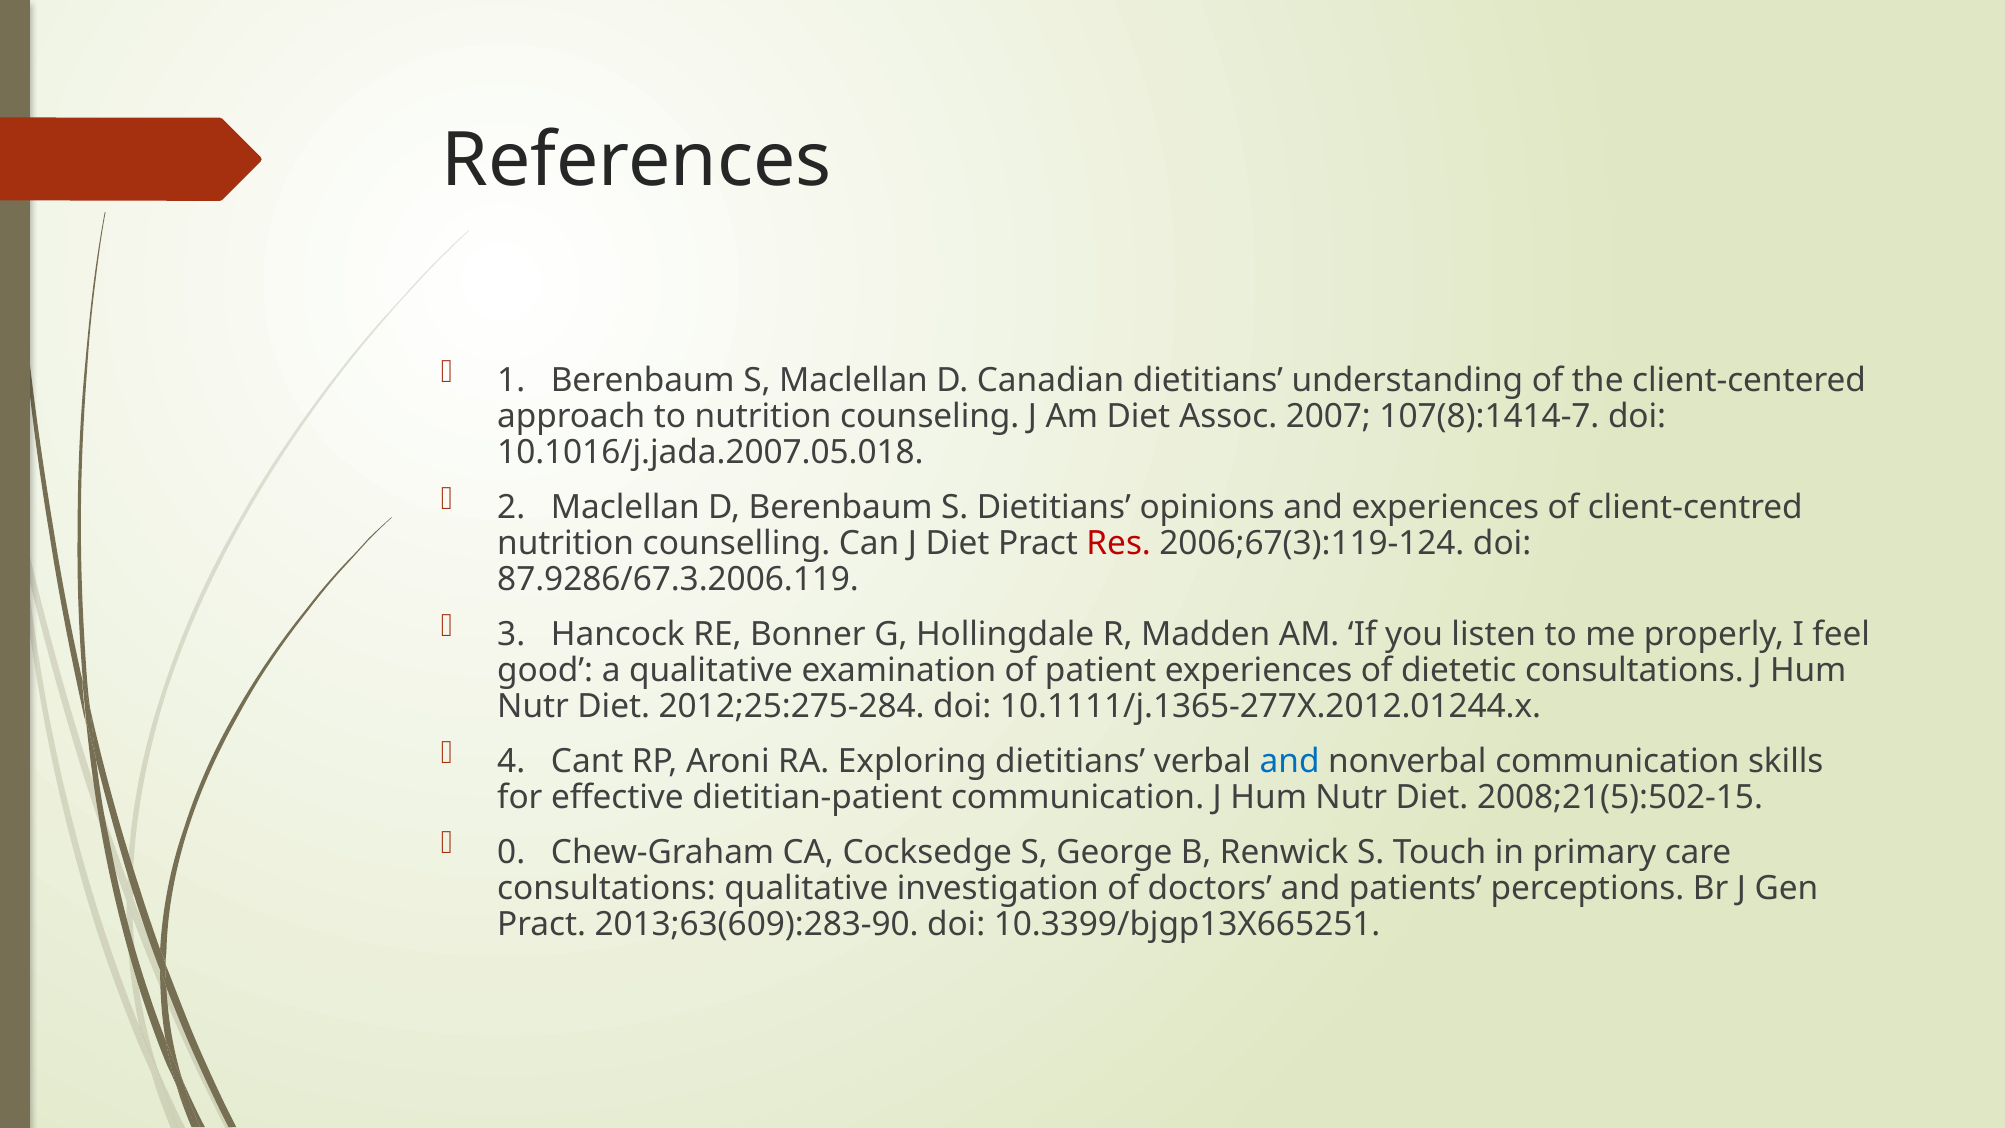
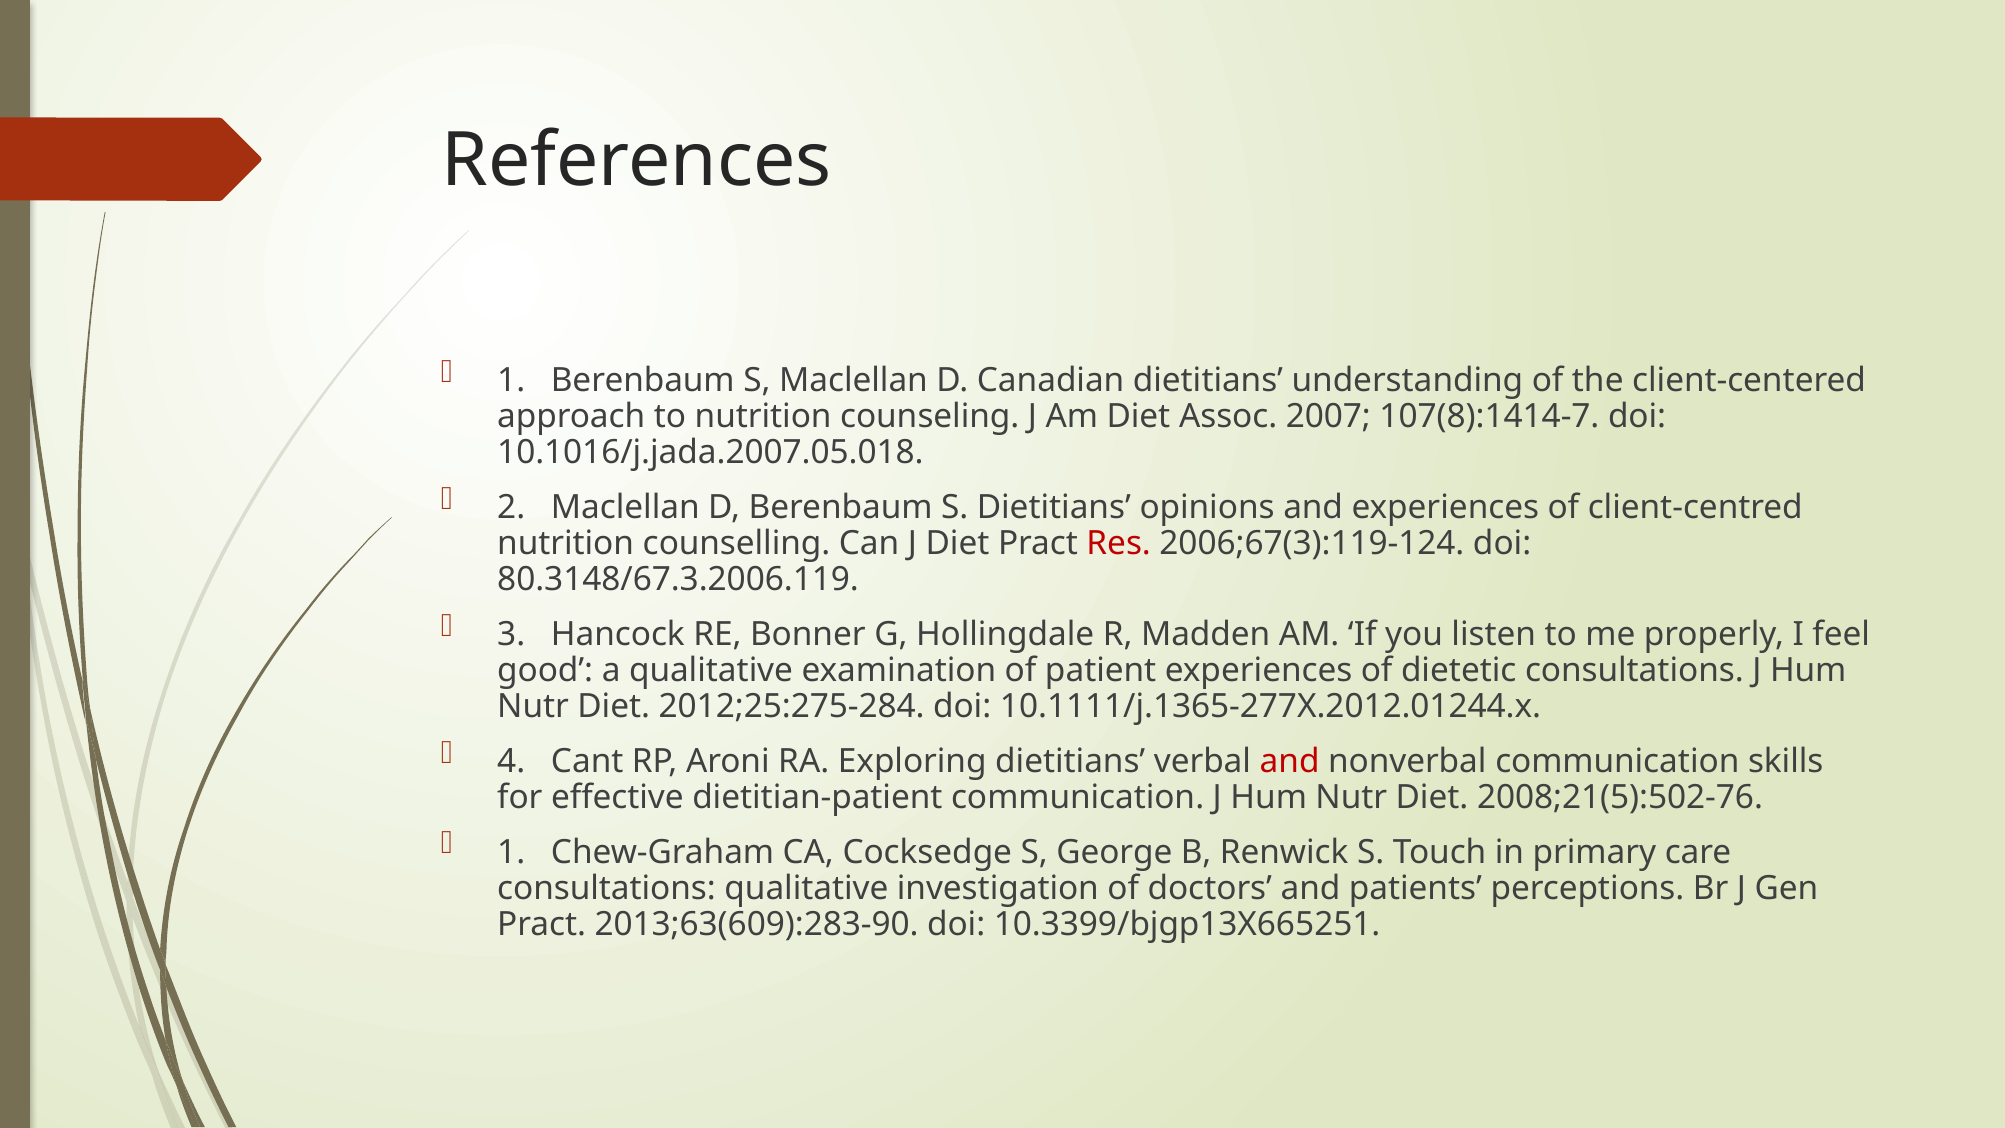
87.9286/67.3.2006.119: 87.9286/67.3.2006.119 -> 80.3148/67.3.2006.119
and at (1290, 762) colour: blue -> red
2008;21(5):502-15: 2008;21(5):502-15 -> 2008;21(5):502-76
0 at (511, 852): 0 -> 1
